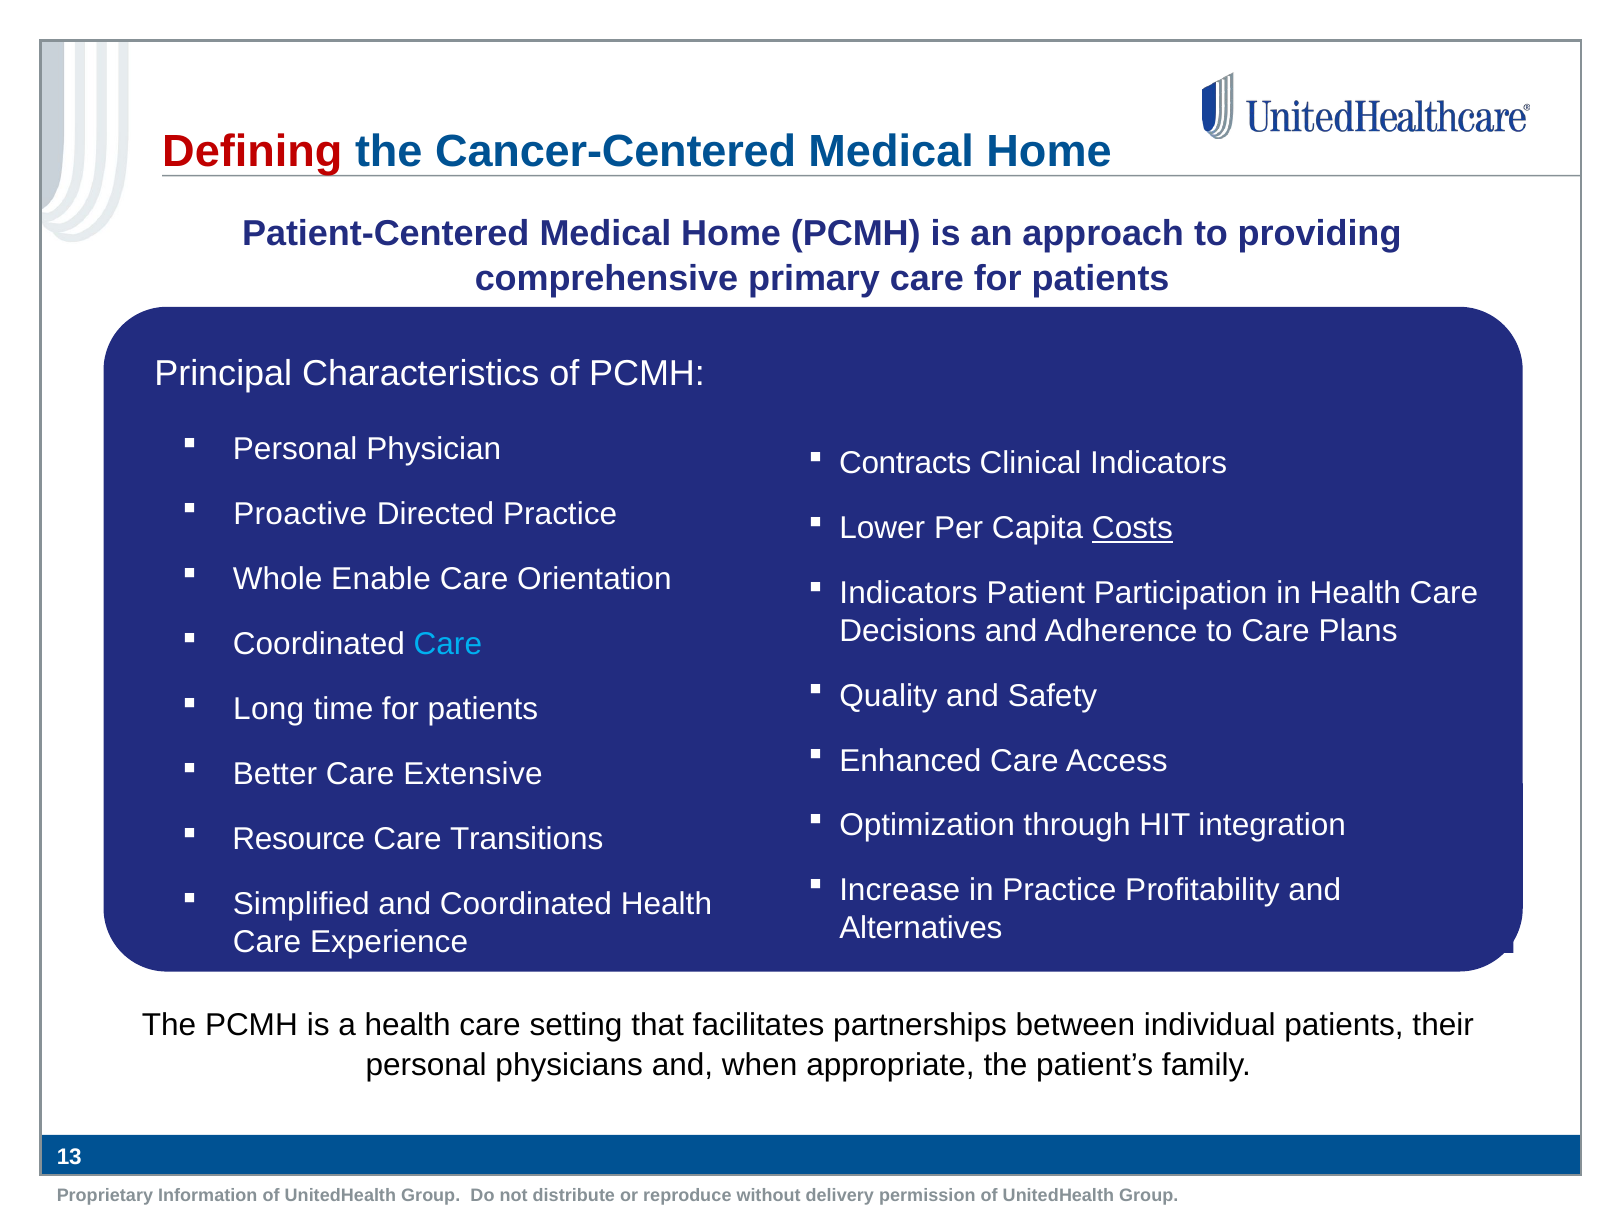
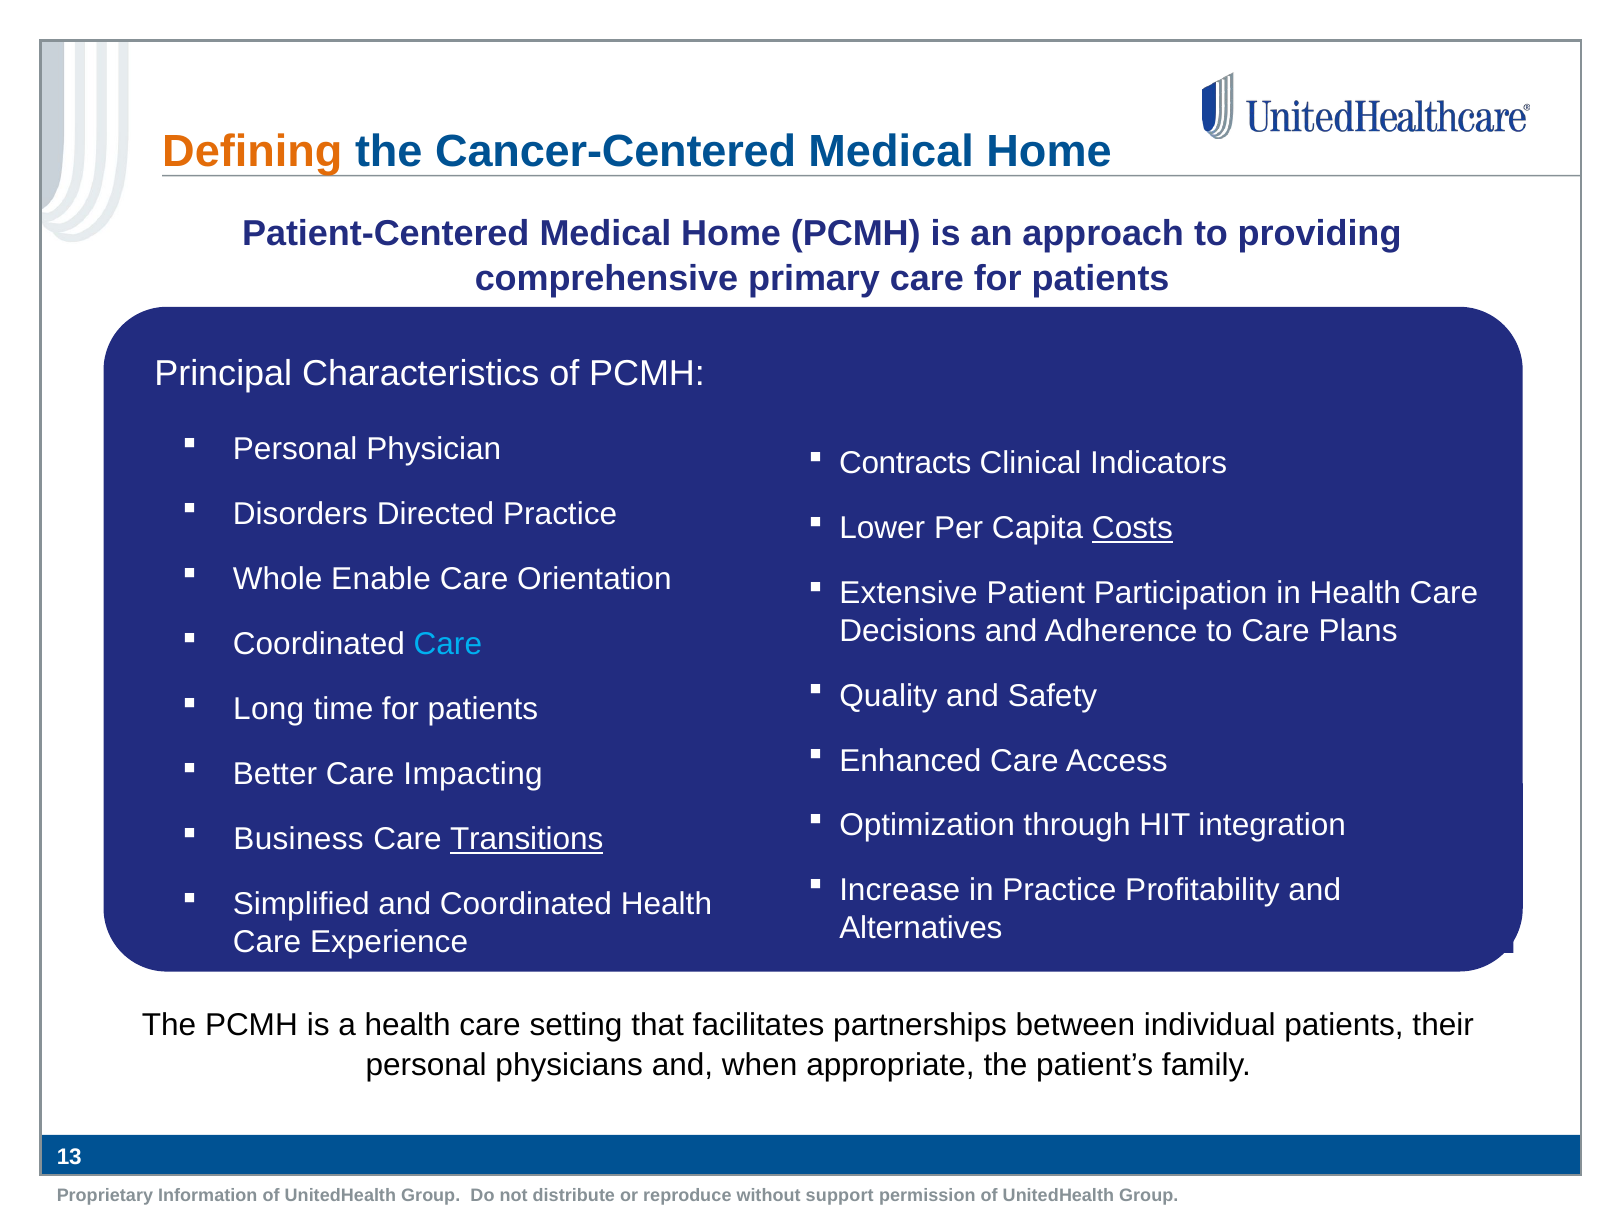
Defining colour: red -> orange
Proactive: Proactive -> Disorders
Indicators at (909, 593): Indicators -> Extensive
Extensive: Extensive -> Impacting
Resource: Resource -> Business
Transitions underline: none -> present
delivery: delivery -> support
